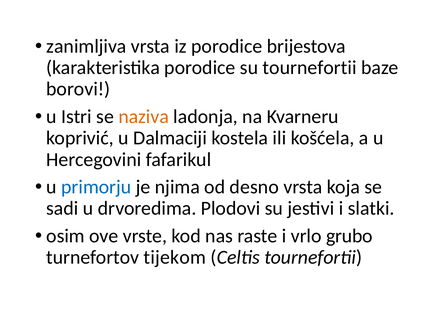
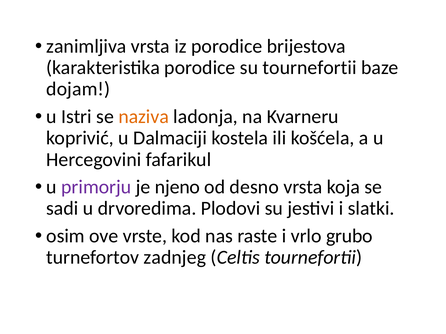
borovi: borovi -> dojam
primorju colour: blue -> purple
njima: njima -> njeno
tijekom: tijekom -> zadnjeg
